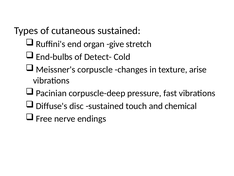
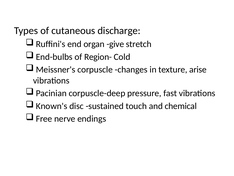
cutaneous sustained: sustained -> discharge
Detect-: Detect- -> Region-
Diffuse's: Diffuse's -> Known's
